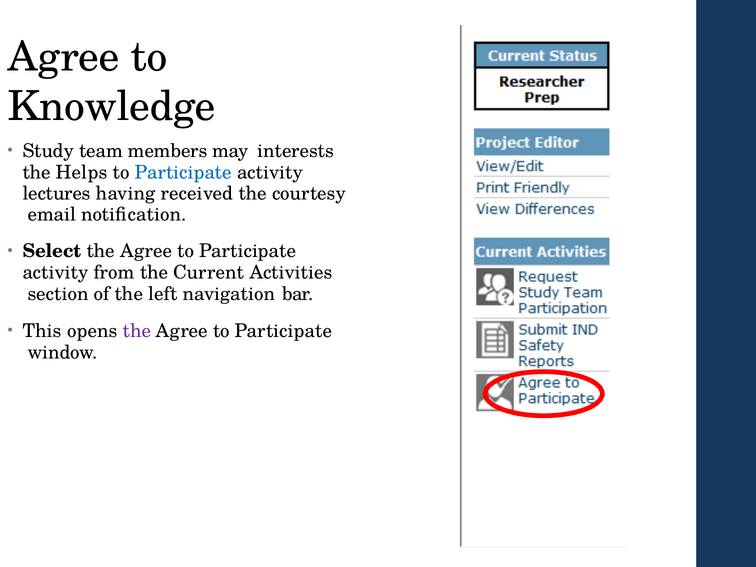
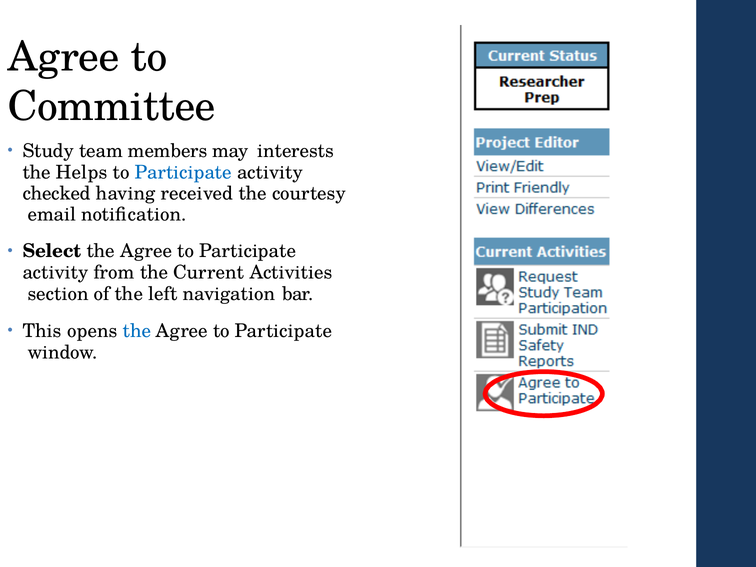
Knowledge: Knowledge -> Committee
lectures: lectures -> checked
the at (137, 331) colour: purple -> blue
